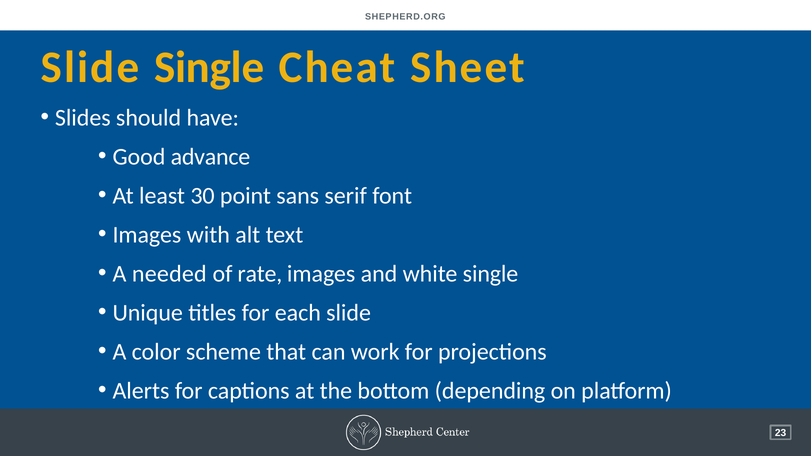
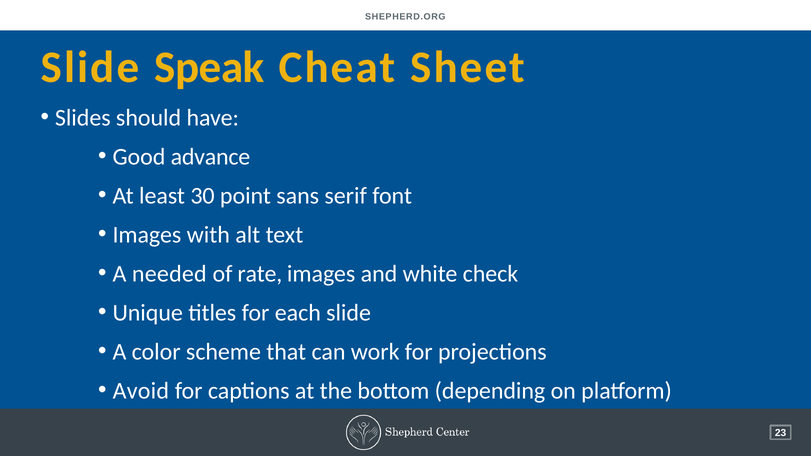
Slide Single: Single -> Speak
white single: single -> check
Alerts: Alerts -> Avoid
